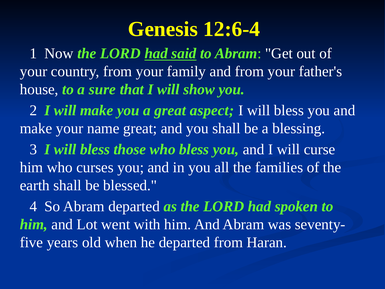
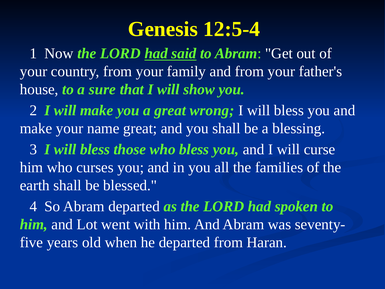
12:6-4: 12:6-4 -> 12:5-4
aspect: aspect -> wrong
